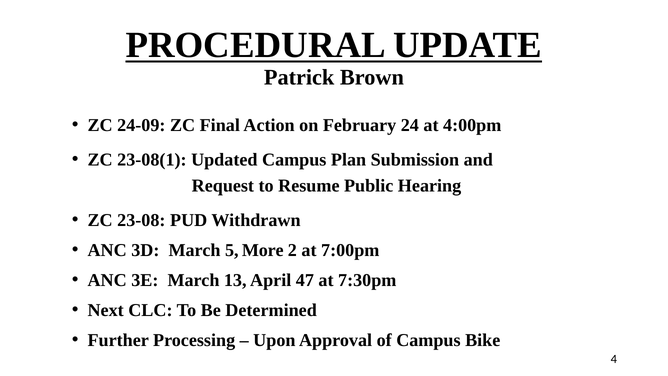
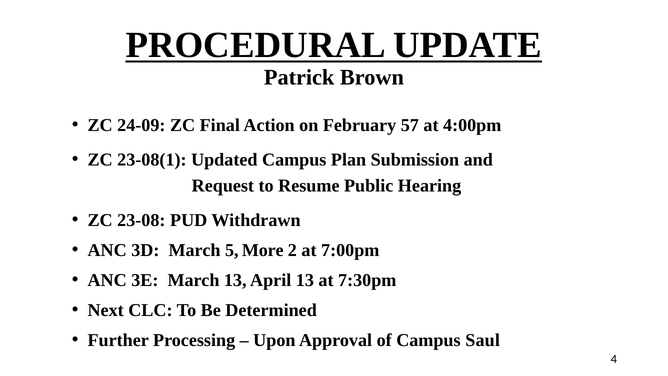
24: 24 -> 57
April 47: 47 -> 13
Bike: Bike -> Saul
